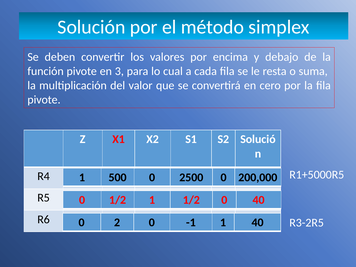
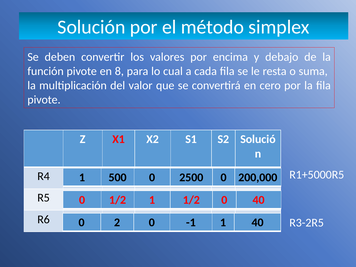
3: 3 -> 8
